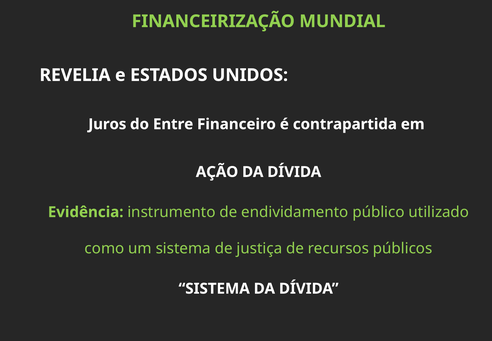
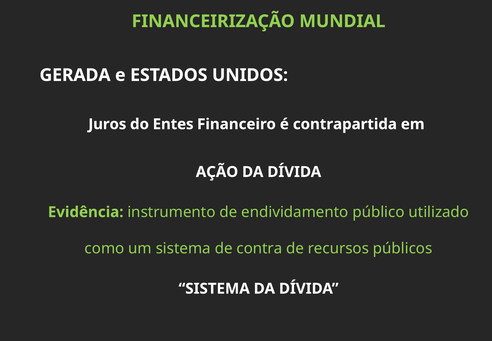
REVELIA: REVELIA -> GERADA
Entre: Entre -> Entes
justiça: justiça -> contra
